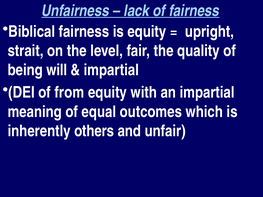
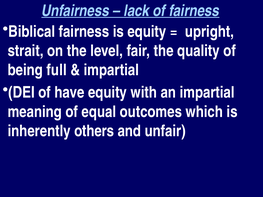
will: will -> full
from: from -> have
